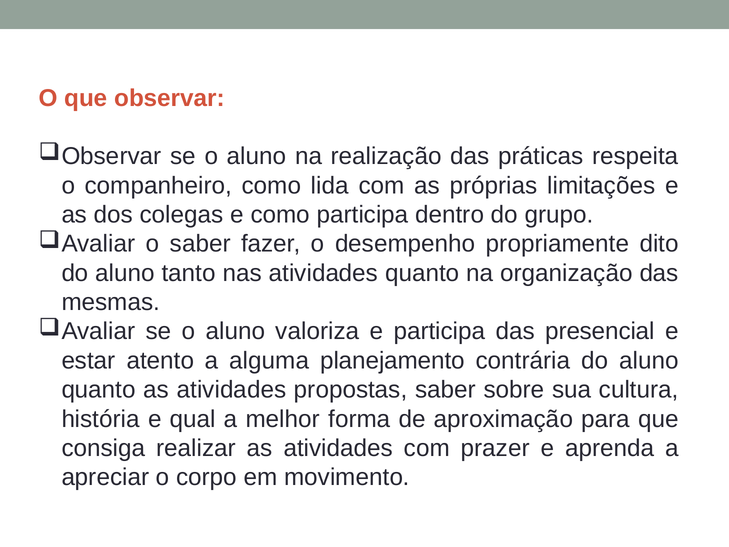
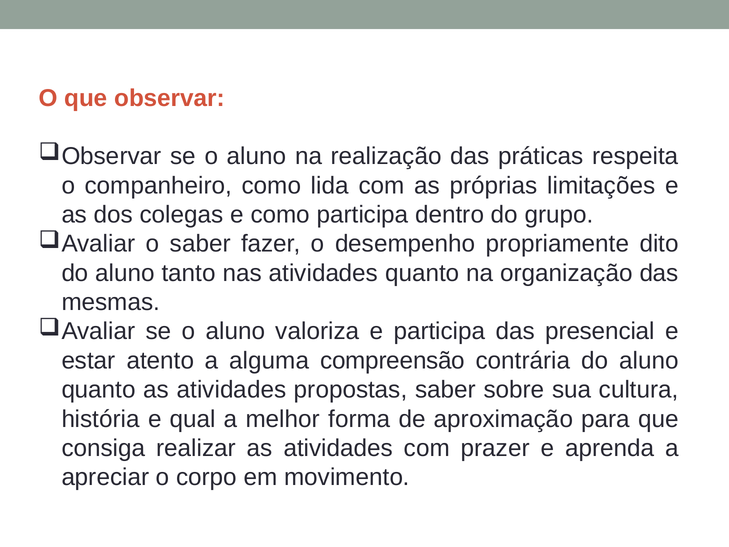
planejamento: planejamento -> compreensão
